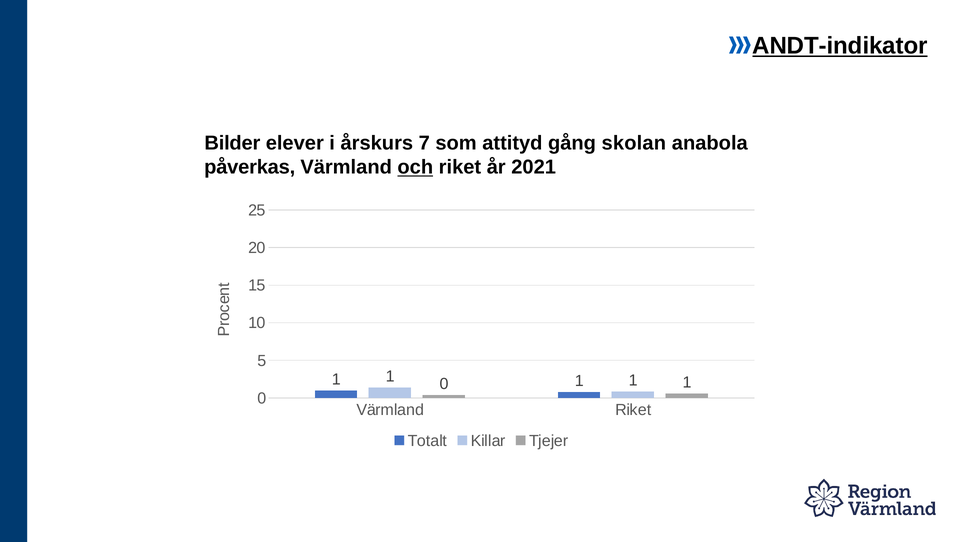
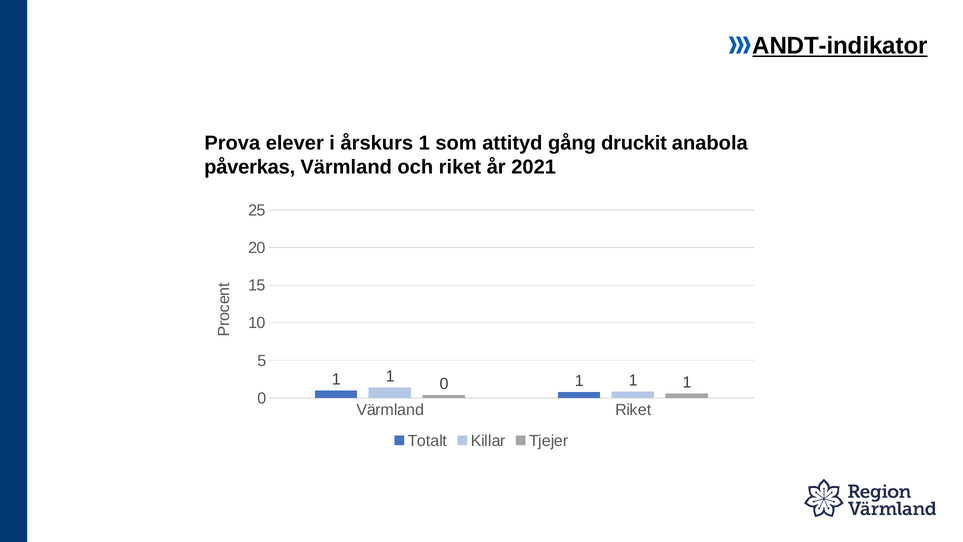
Bilder: Bilder -> Prova
årskurs 7: 7 -> 1
skolan: skolan -> druckit
och underline: present -> none
